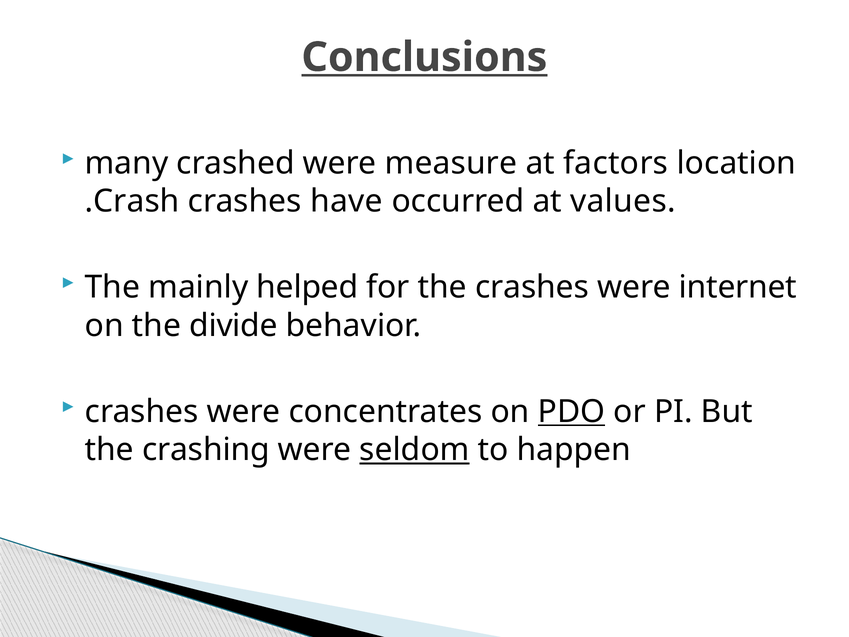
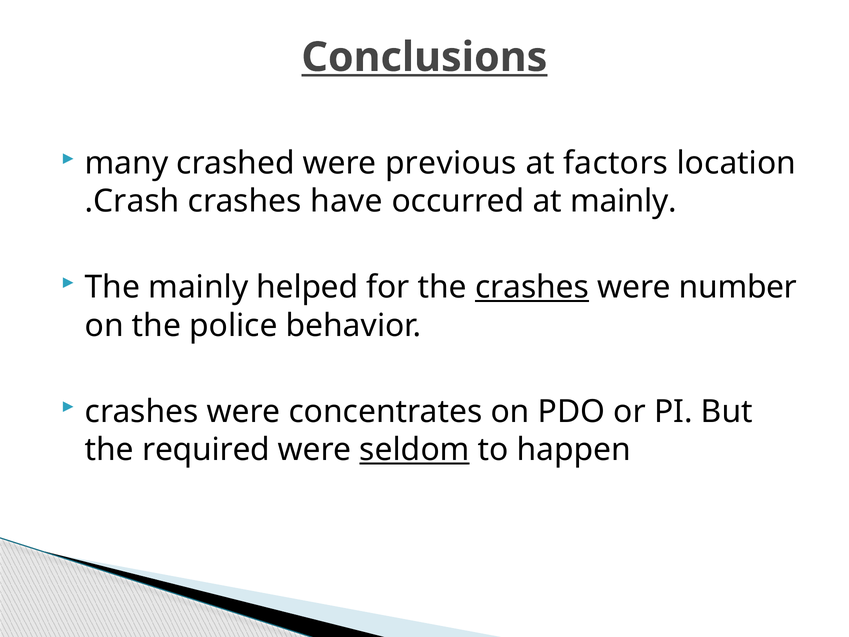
measure: measure -> previous
at values: values -> mainly
crashes at (532, 287) underline: none -> present
internet: internet -> number
divide: divide -> police
PDO underline: present -> none
crashing: crashing -> required
